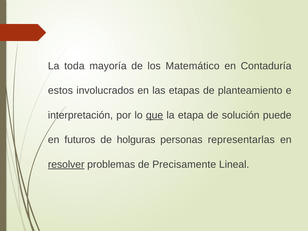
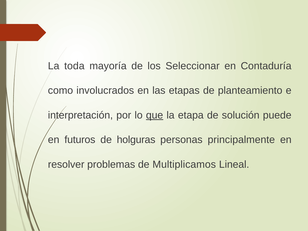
Matemático: Matemático -> Seleccionar
estos: estos -> como
representarlas: representarlas -> principalmente
resolver underline: present -> none
Precisamente: Precisamente -> Multiplicamos
